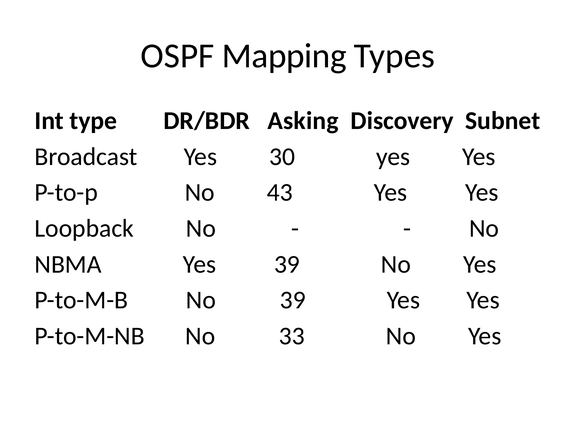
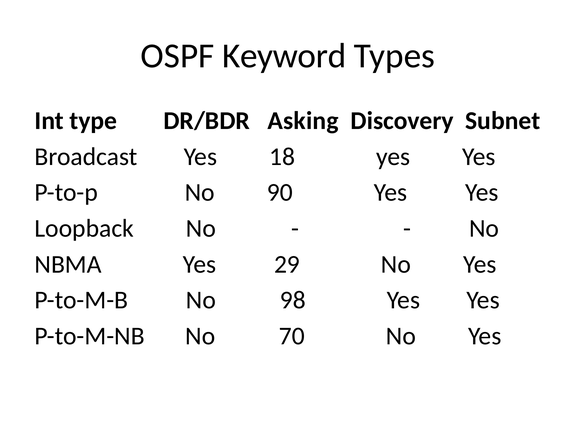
Mapping: Mapping -> Keyword
30: 30 -> 18
43: 43 -> 90
Yes 39: 39 -> 29
No 39: 39 -> 98
33: 33 -> 70
